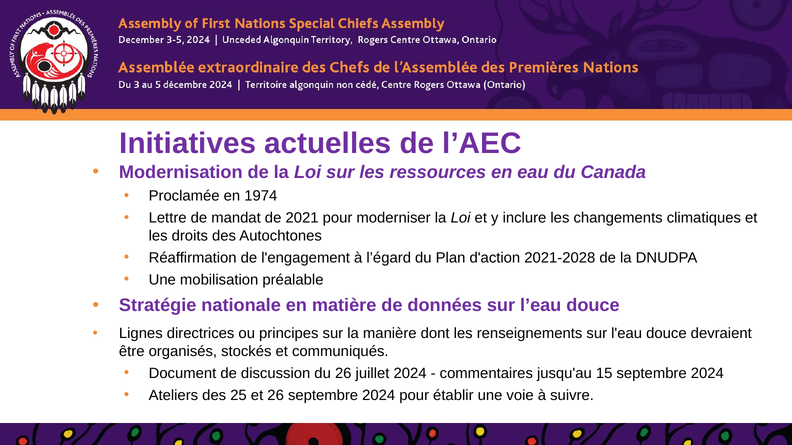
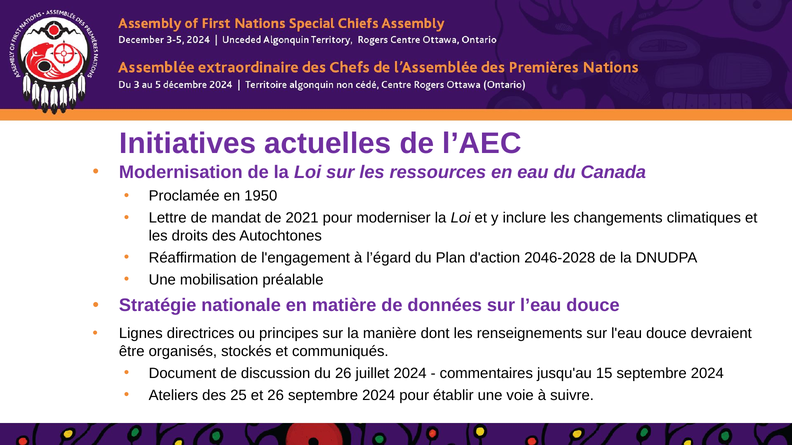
1974: 1974 -> 1950
2021-2028: 2021-2028 -> 2046-2028
